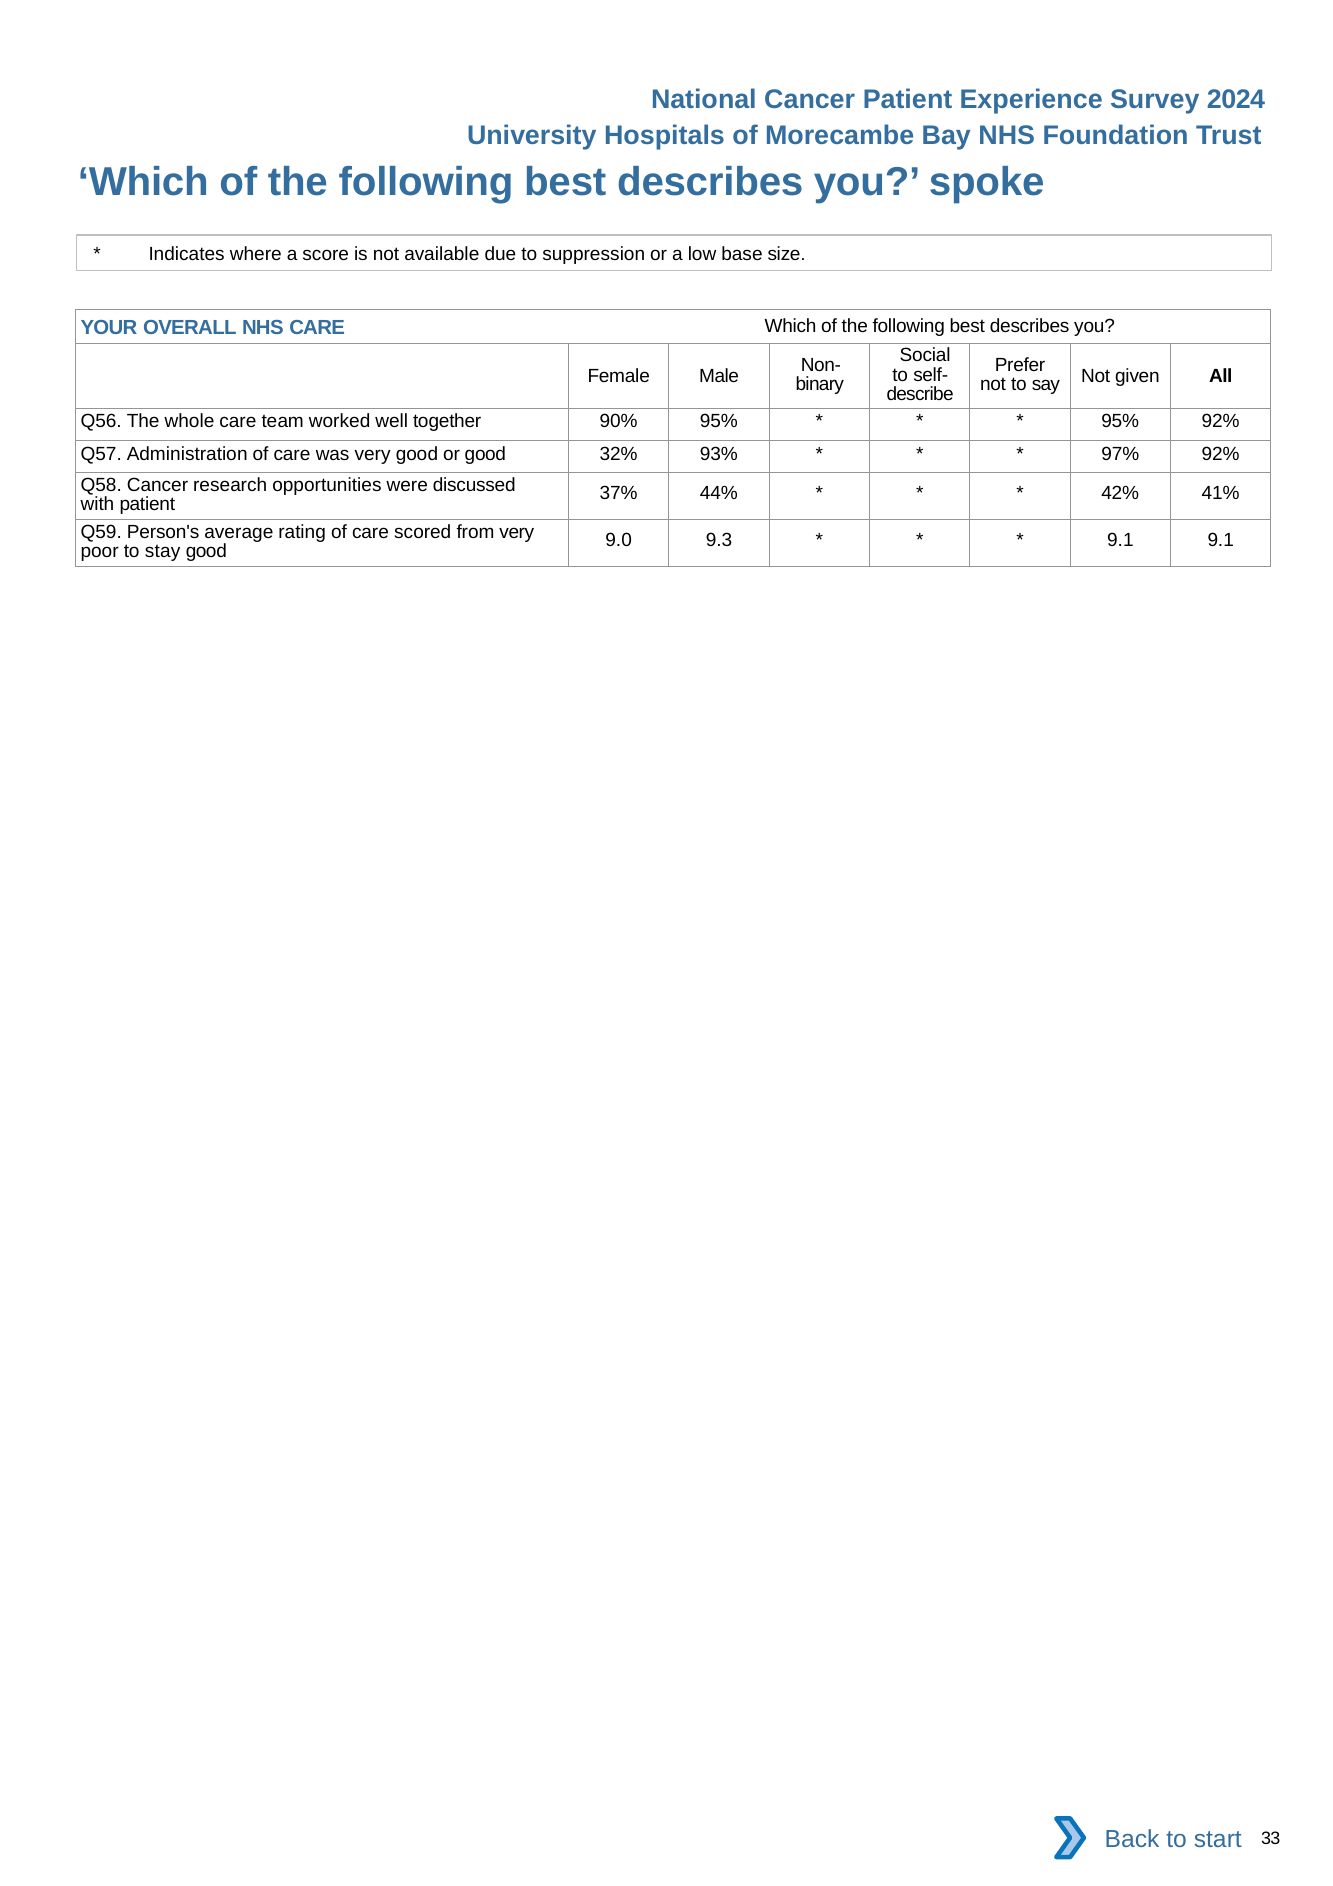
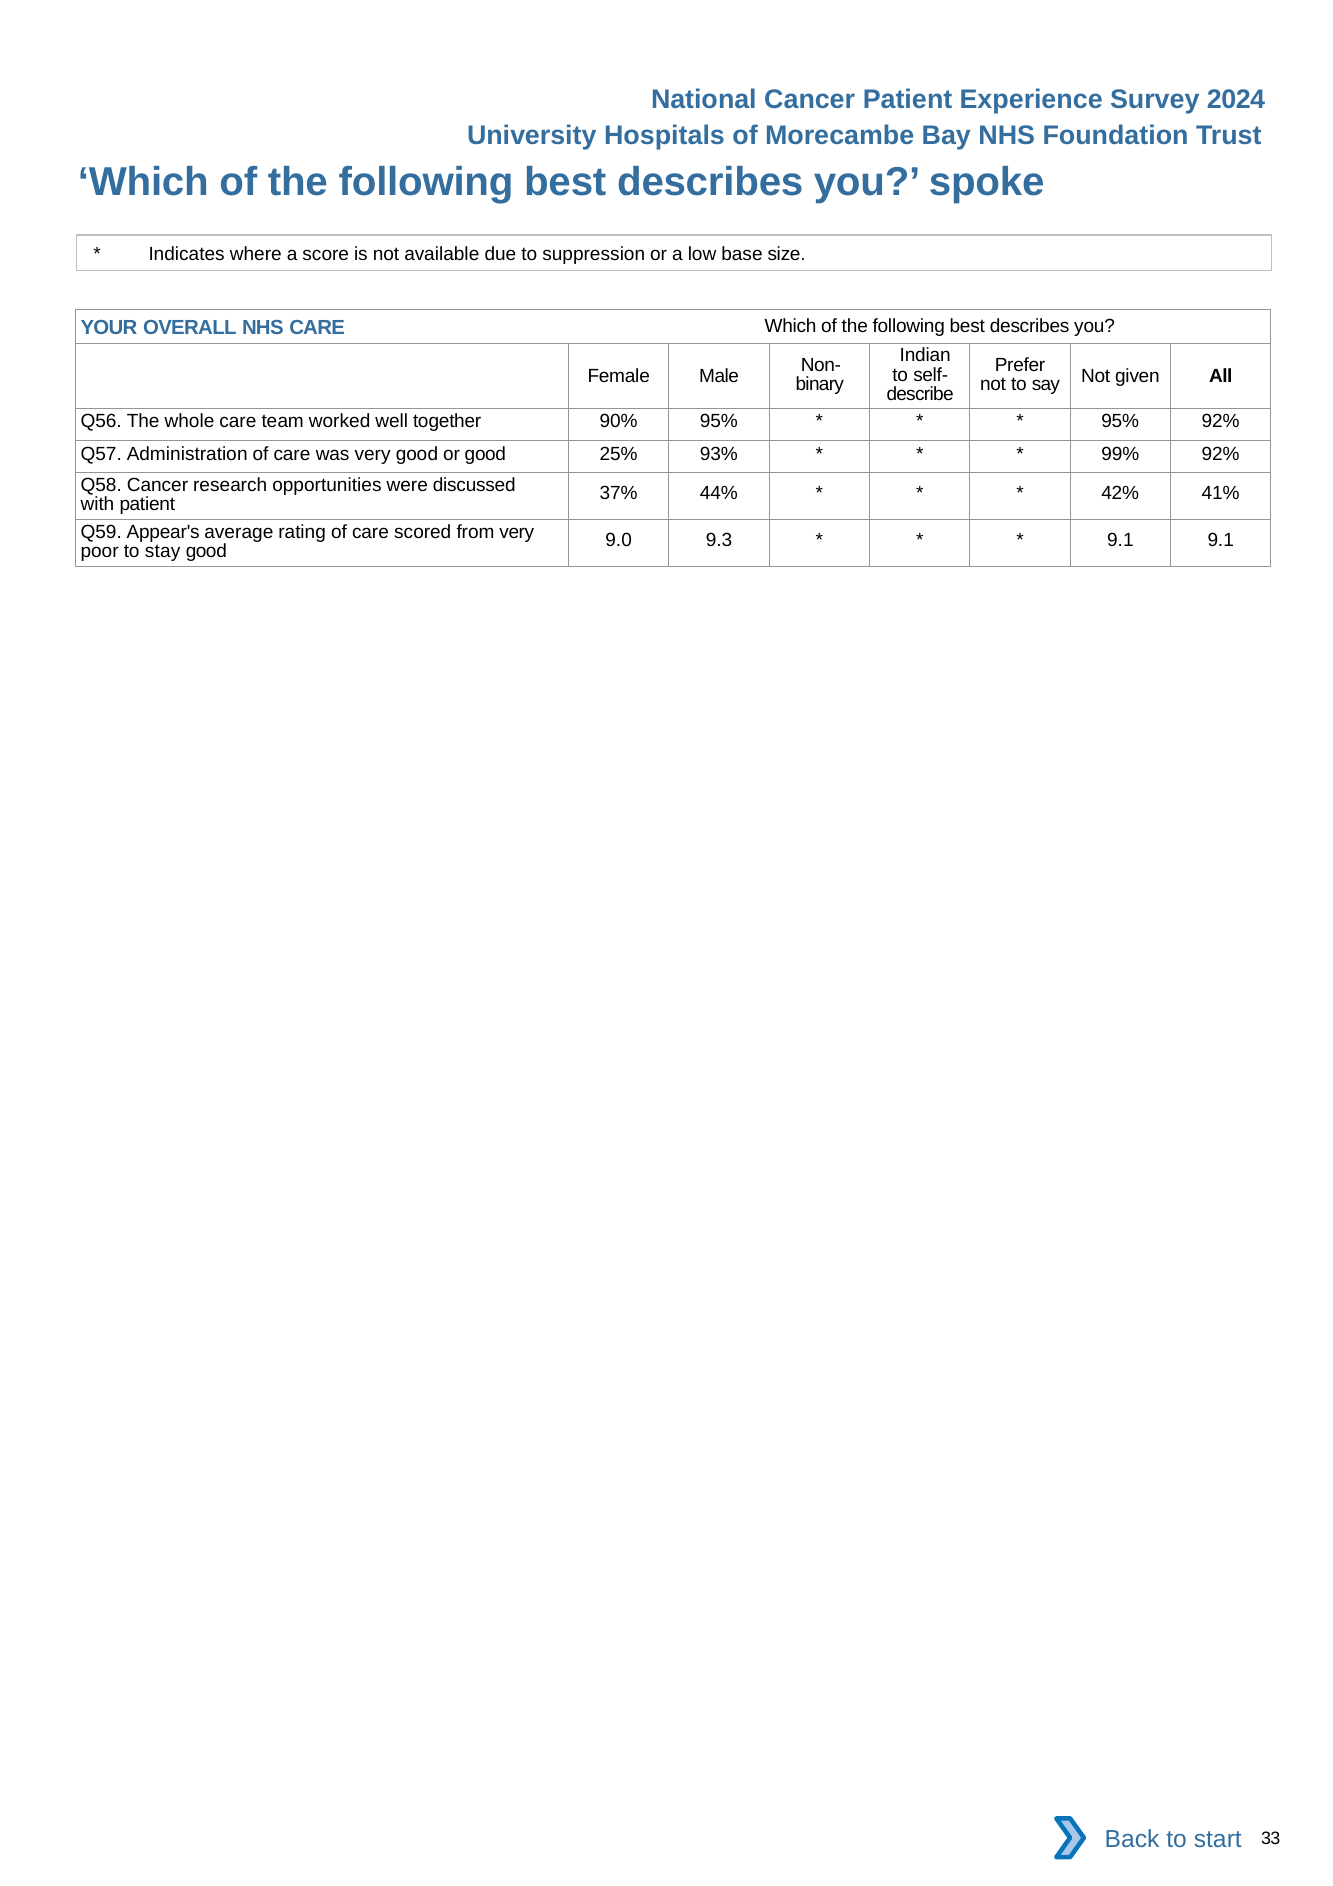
Social: Social -> Indian
32%: 32% -> 25%
97%: 97% -> 99%
Person's: Person's -> Appear's
